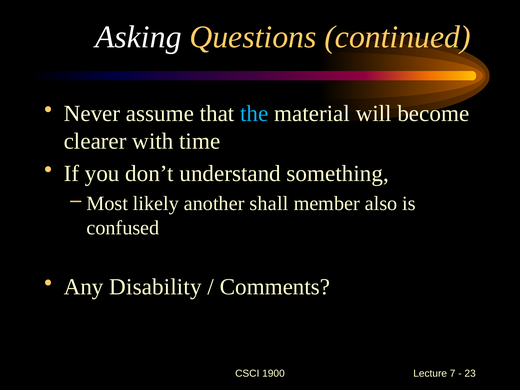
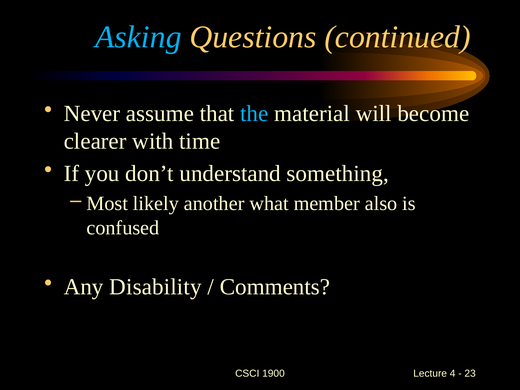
Asking colour: white -> light blue
shall: shall -> what
7: 7 -> 4
